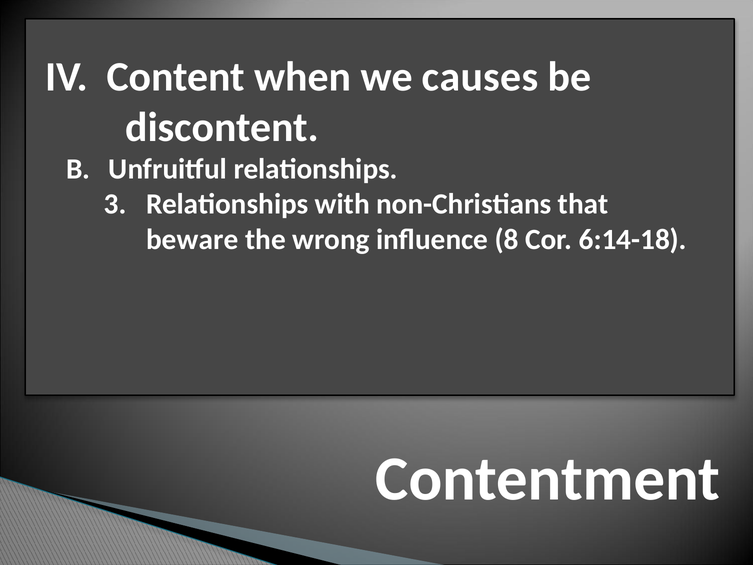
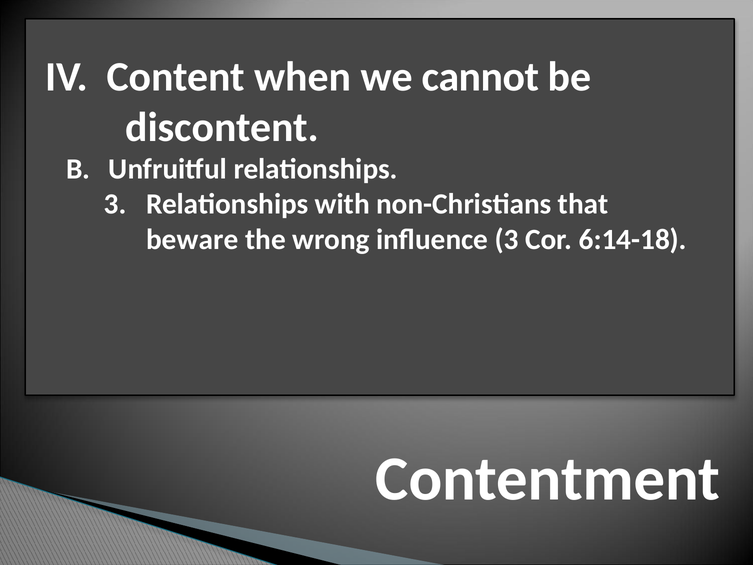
causes: causes -> cannot
influence 8: 8 -> 3
